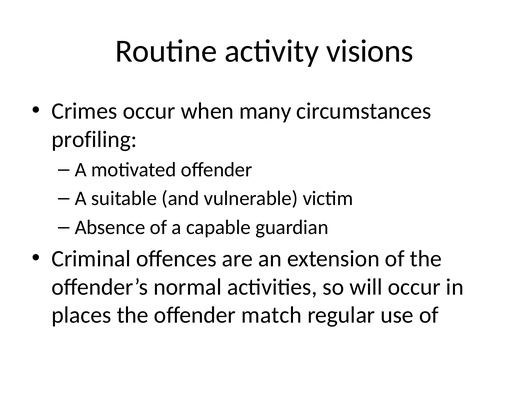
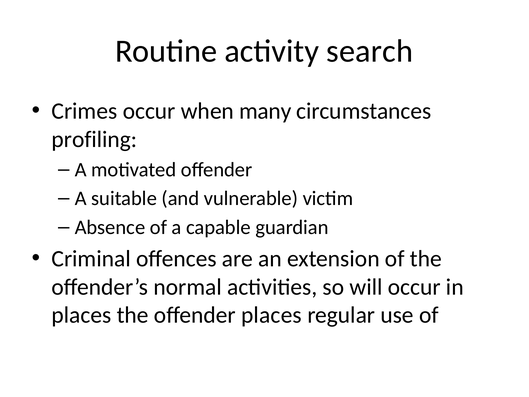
visions: visions -> search
offender match: match -> places
